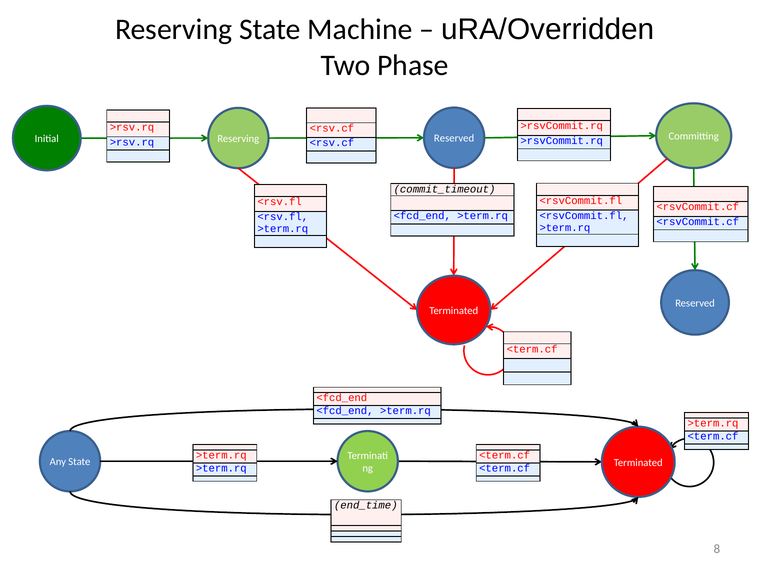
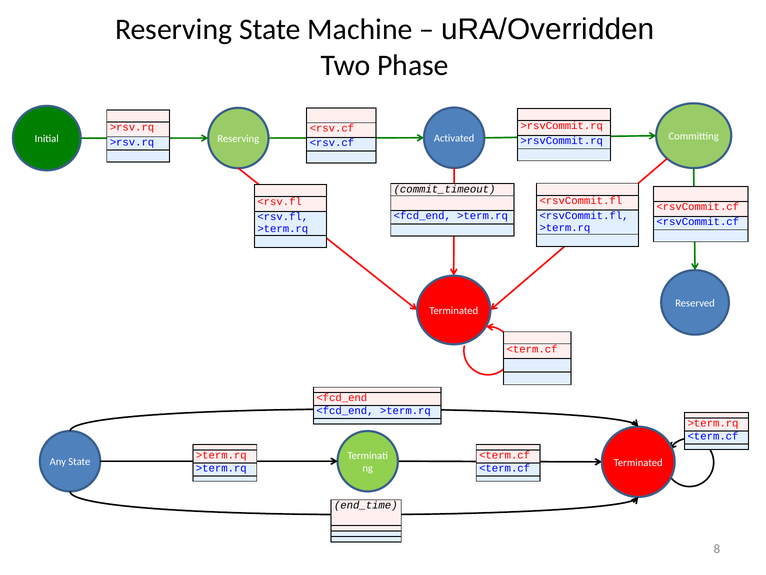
Reserved at (454, 138): Reserved -> Activated
